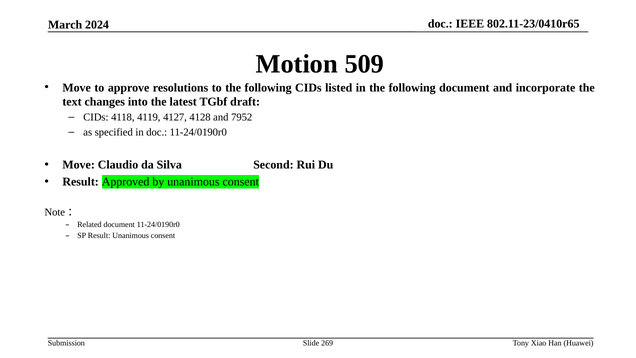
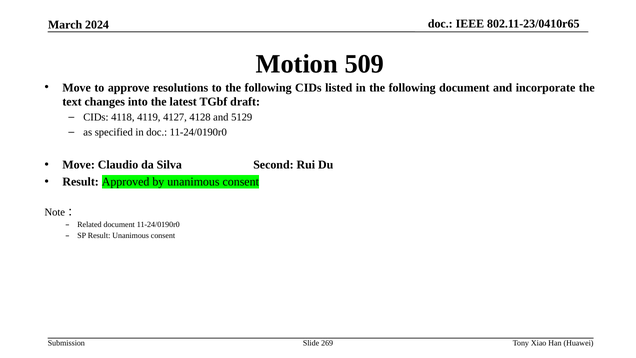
7952: 7952 -> 5129
